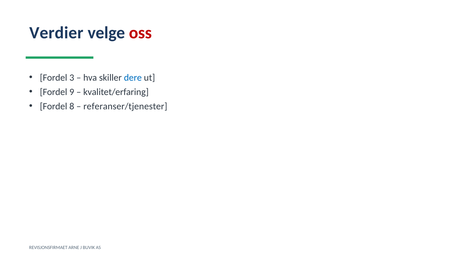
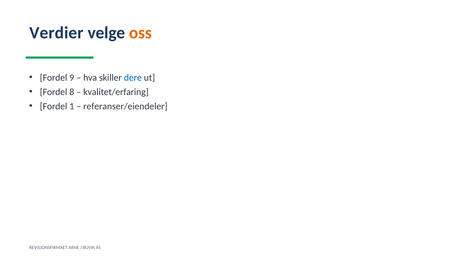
oss colour: red -> orange
3: 3 -> 9
9: 9 -> 8
8: 8 -> 1
referanser/tjenester: referanser/tjenester -> referanser/eiendeler
